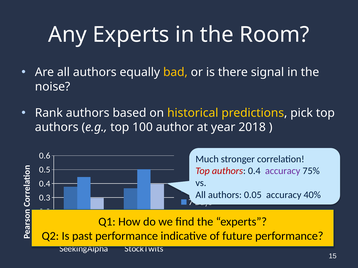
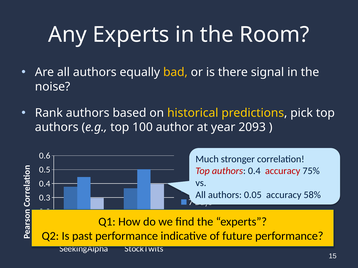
2018: 2018 -> 2093
accuracy at (283, 171) colour: purple -> red
40%: 40% -> 58%
